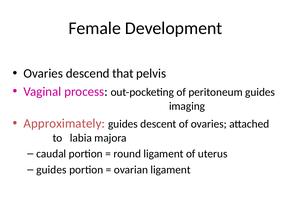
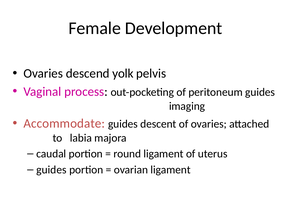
that: that -> yolk
Approximately: Approximately -> Accommodate
